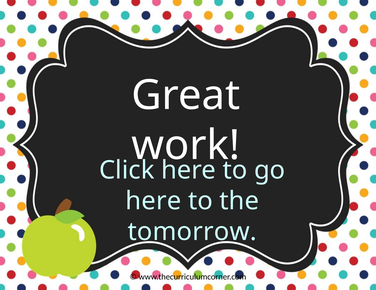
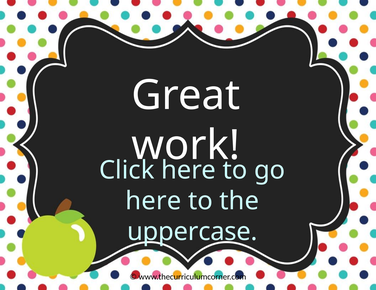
tomorrow: tomorrow -> uppercase
